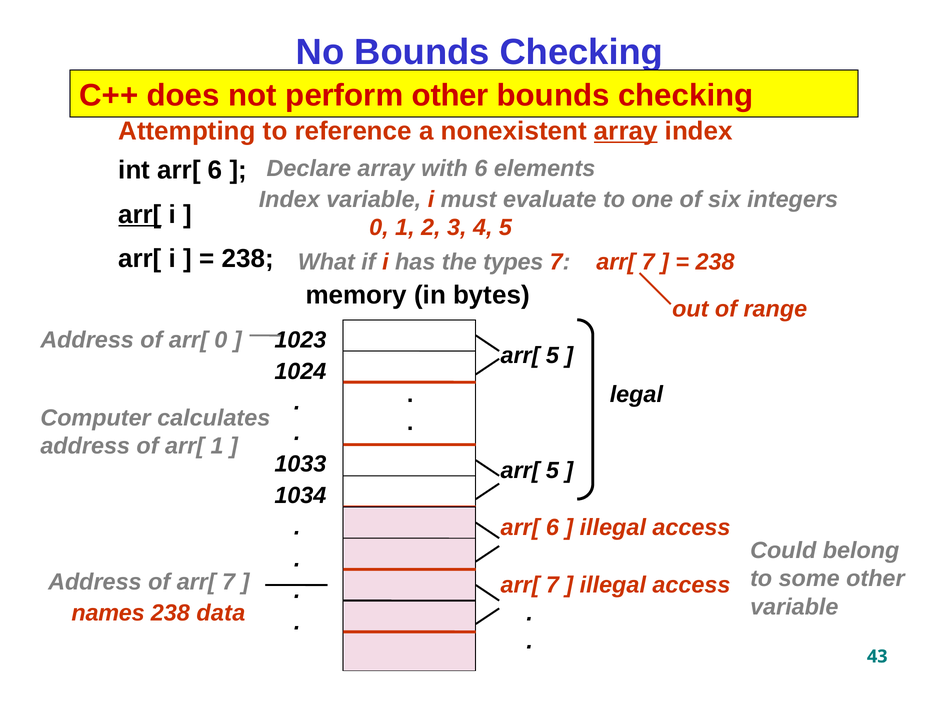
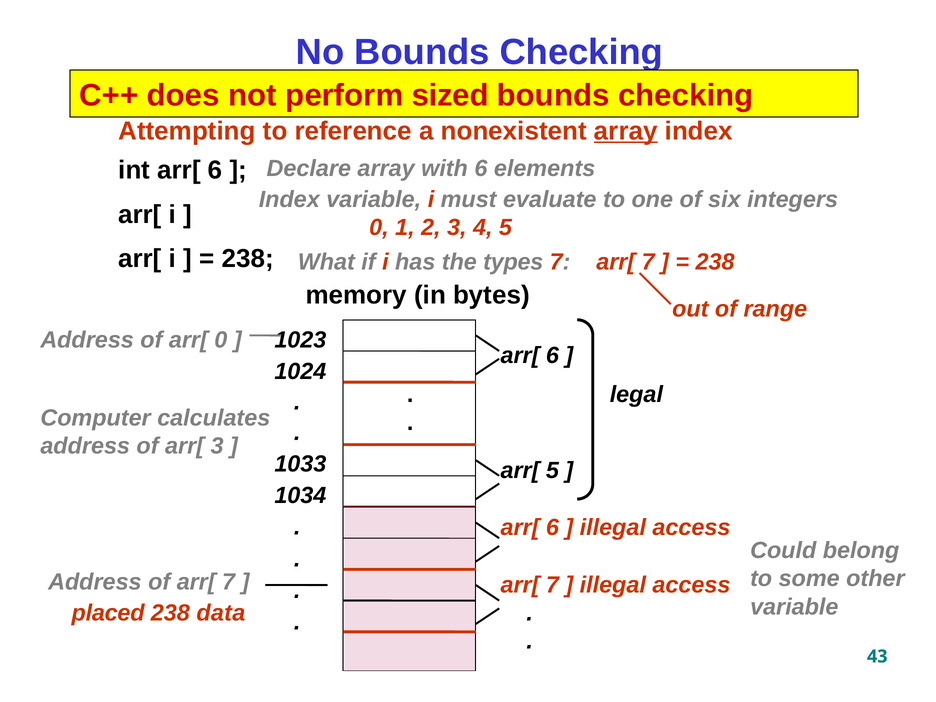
perform other: other -> sized
arr[ at (140, 214) underline: present -> none
5 at (552, 356): 5 -> 6
arr[ 1: 1 -> 3
names: names -> placed
